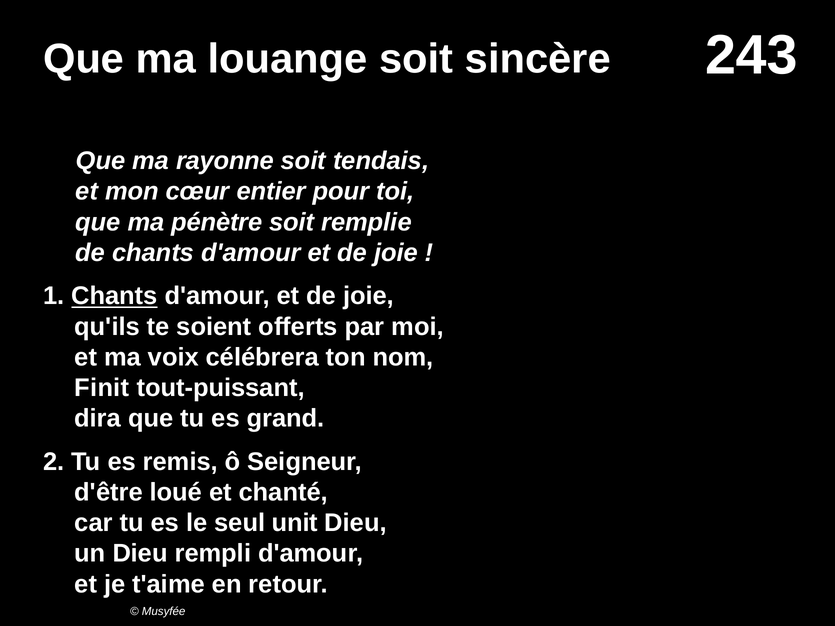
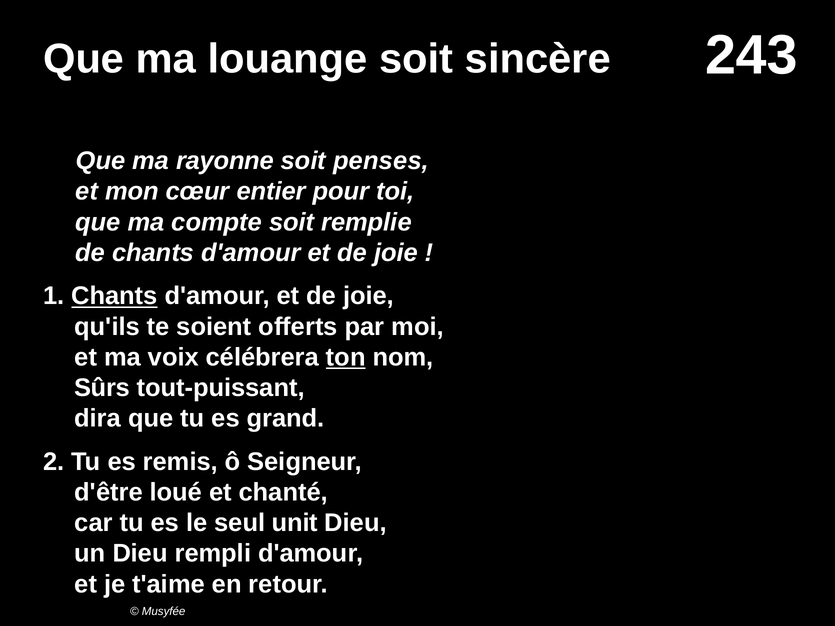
tendais: tendais -> penses
pénètre: pénètre -> compte
ton underline: none -> present
Finit: Finit -> Sûrs
